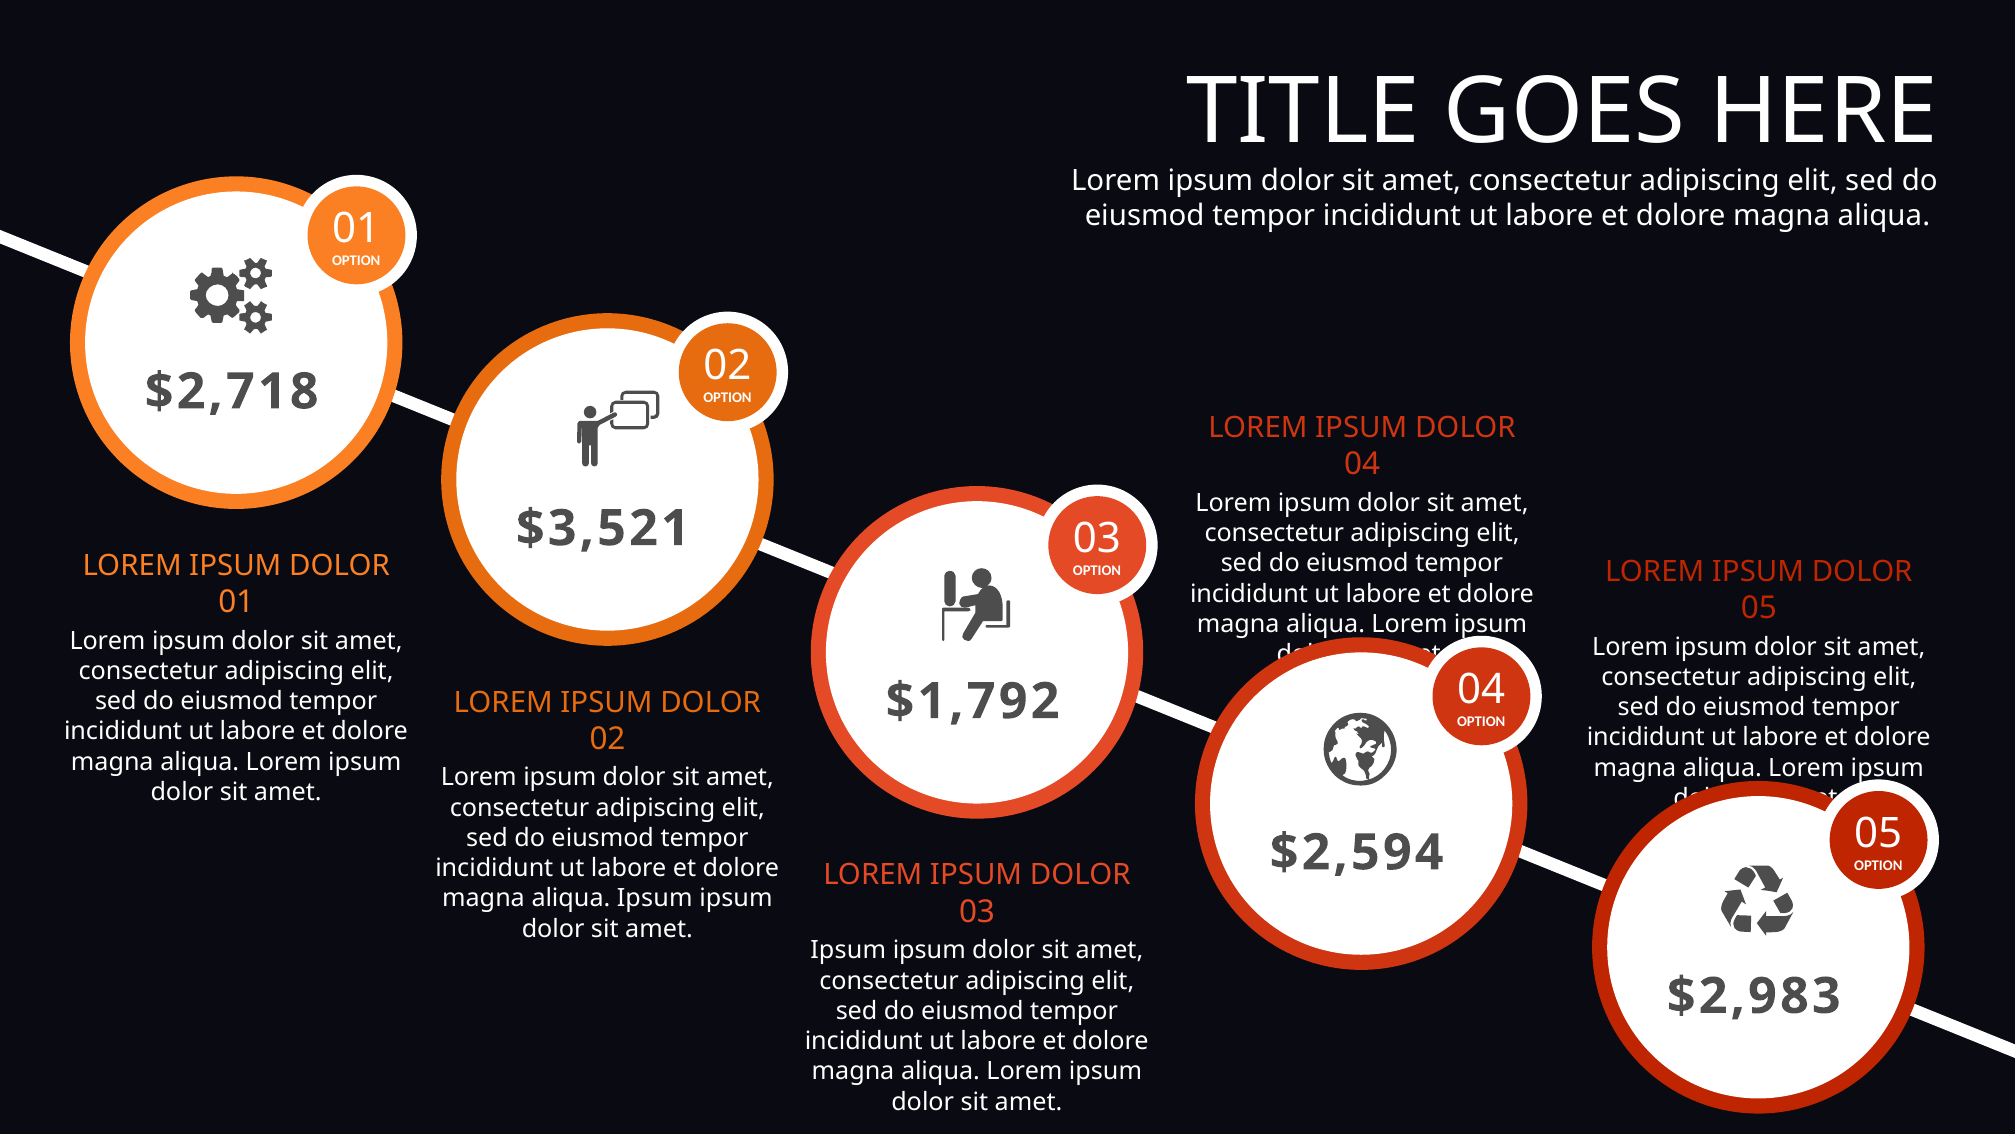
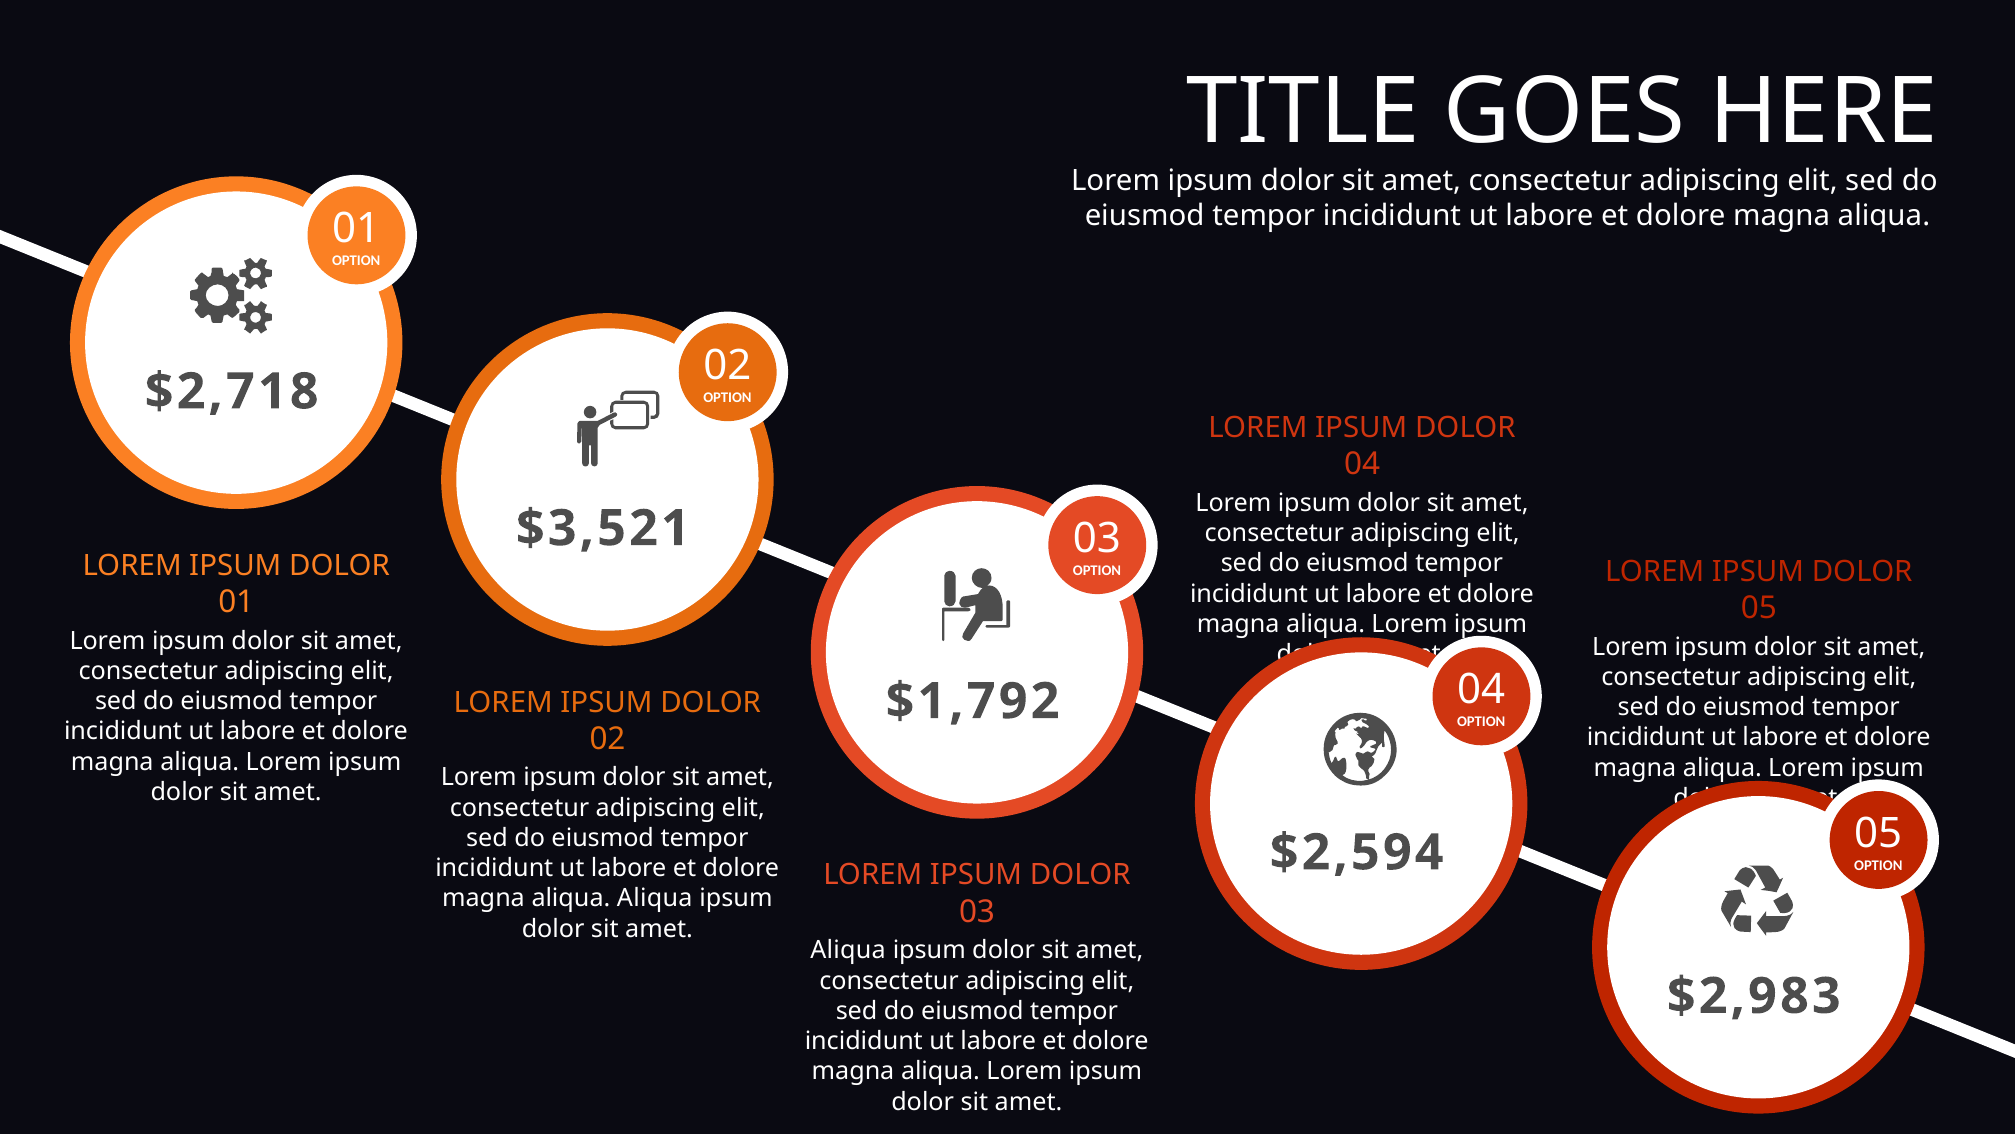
aliqua Ipsum: Ipsum -> Aliqua
Ipsum at (848, 950): Ipsum -> Aliqua
